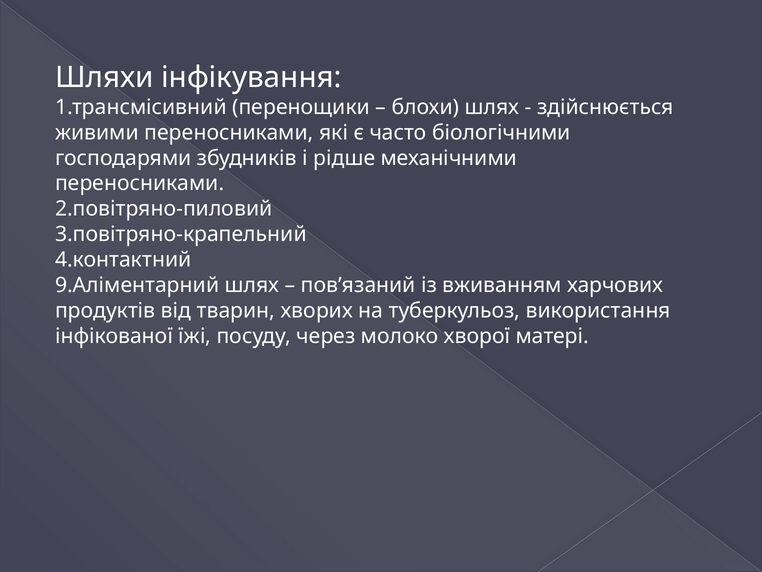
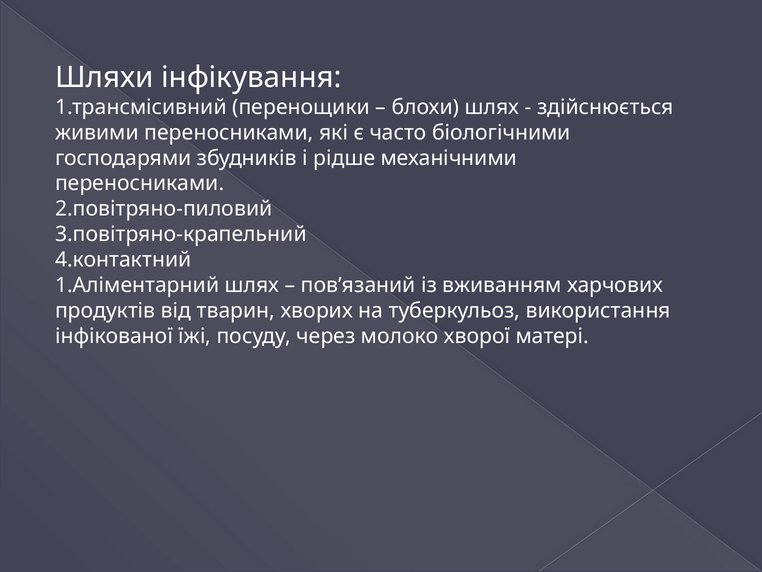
9.Аліментарний: 9.Аліментарний -> 1.Аліментарний
